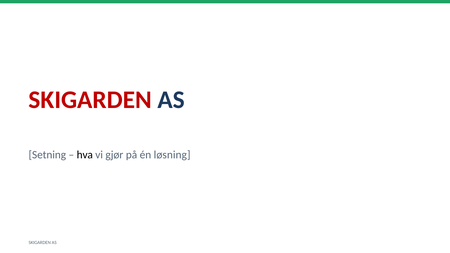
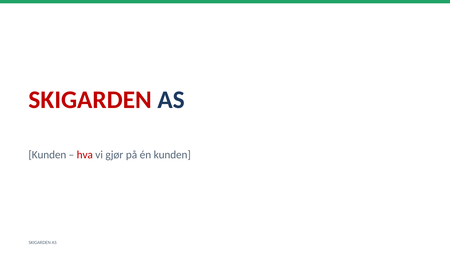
Setning at (47, 155): Setning -> Kunden
hva colour: black -> red
én løsning: løsning -> kunden
